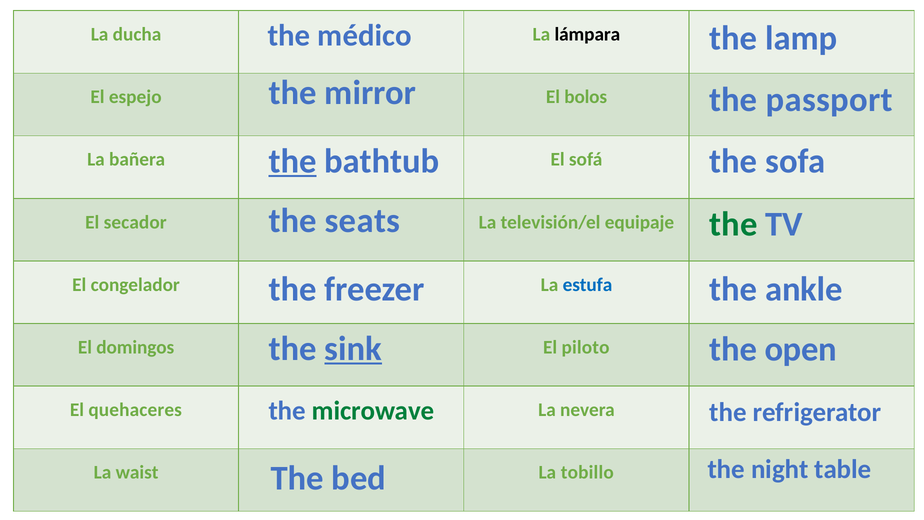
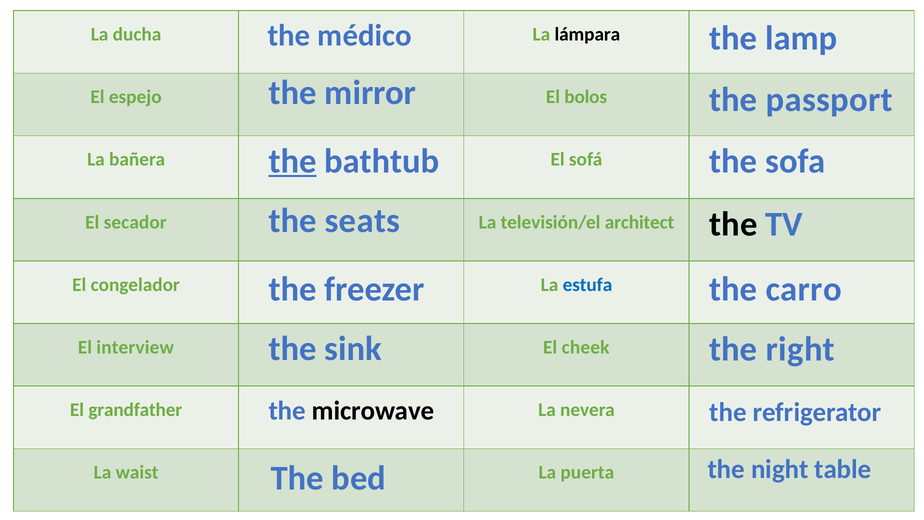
the at (733, 224) colour: green -> black
equipaje: equipaje -> architect
ankle: ankle -> carro
sink underline: present -> none
open: open -> right
domingos: domingos -> interview
piloto: piloto -> cheek
microwave colour: green -> black
quehaceres: quehaceres -> grandfather
tobillo: tobillo -> puerta
